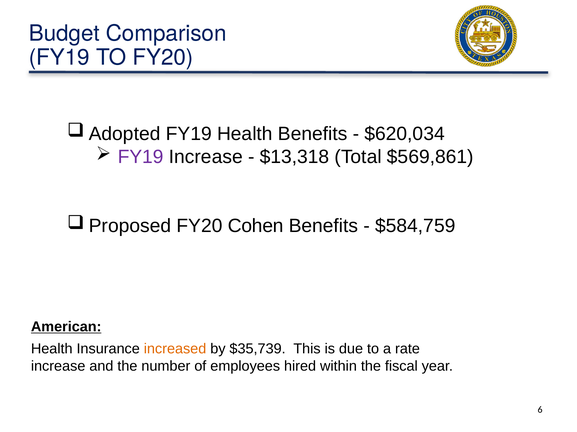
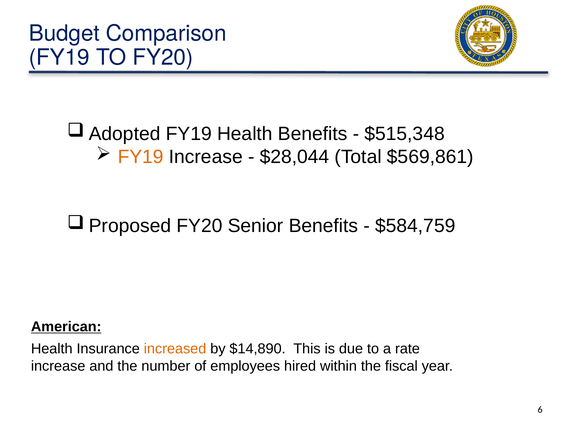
$620,034: $620,034 -> $515,348
FY19 at (141, 157) colour: purple -> orange
$13,318: $13,318 -> $28,044
Cohen: Cohen -> Senior
$35,739: $35,739 -> $14,890
